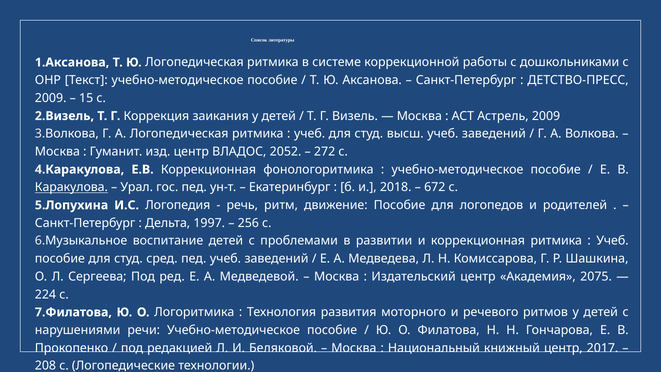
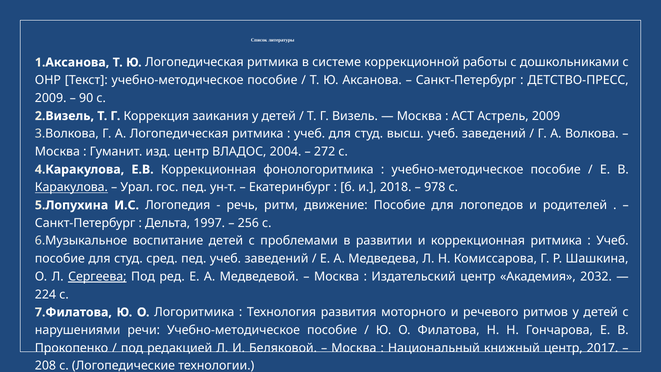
15: 15 -> 90
2052: 2052 -> 2004
672: 672 -> 978
Сергеева underline: none -> present
2075: 2075 -> 2032
